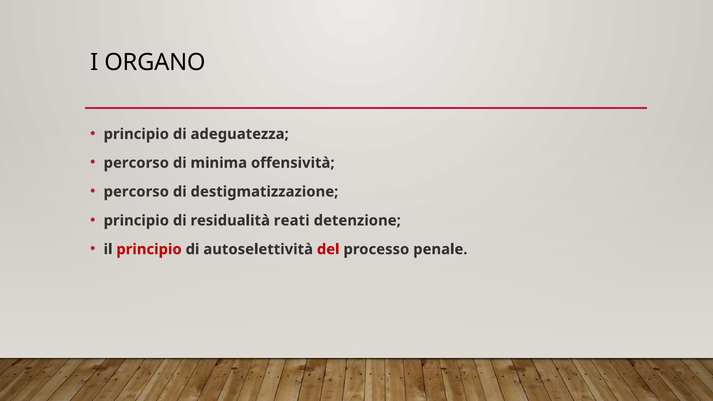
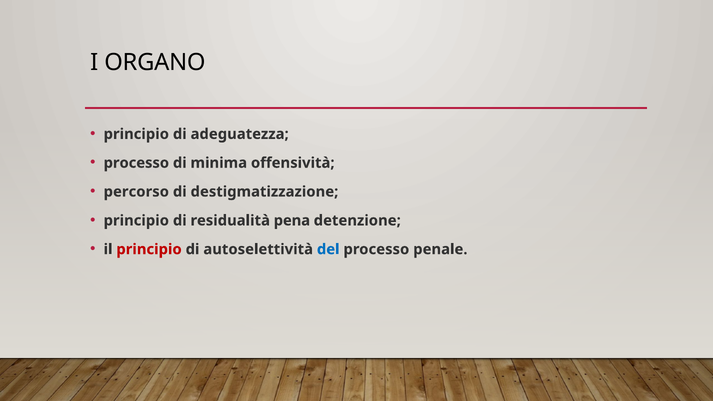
percorso at (136, 163): percorso -> processo
reati: reati -> pena
del colour: red -> blue
